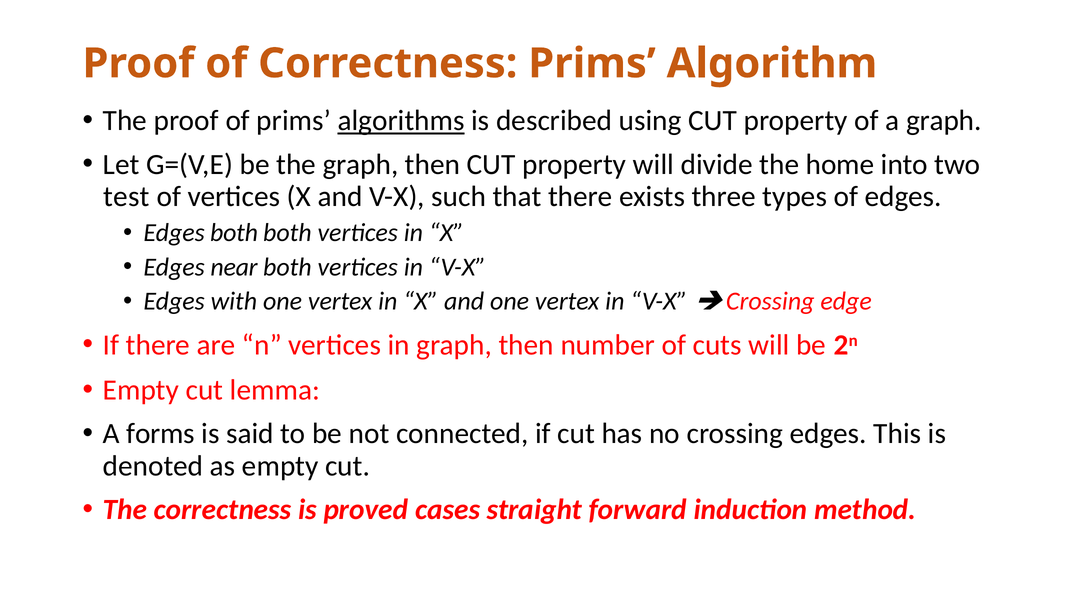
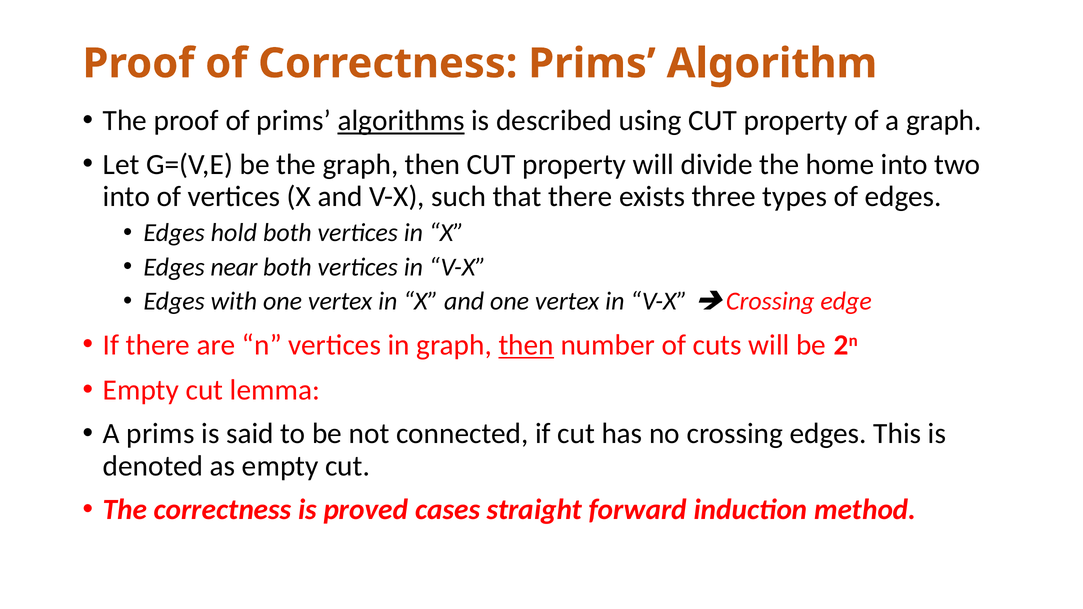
test at (126, 197): test -> into
Edges both: both -> hold
then at (526, 345) underline: none -> present
A forms: forms -> prims
